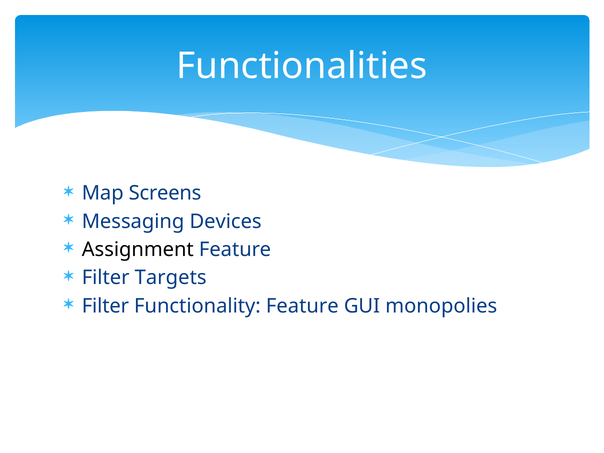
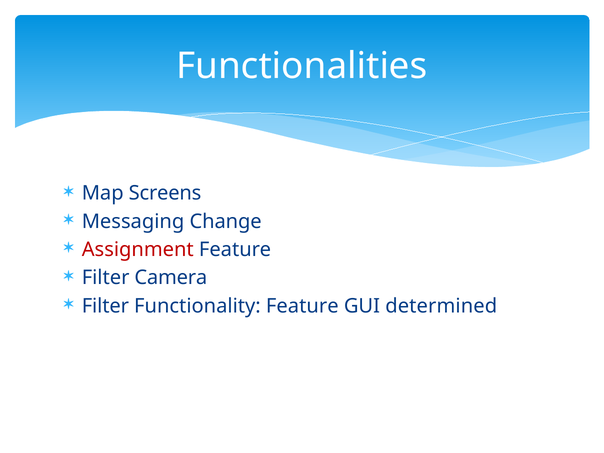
Devices: Devices -> Change
Assignment colour: black -> red
Targets: Targets -> Camera
monopolies: monopolies -> determined
